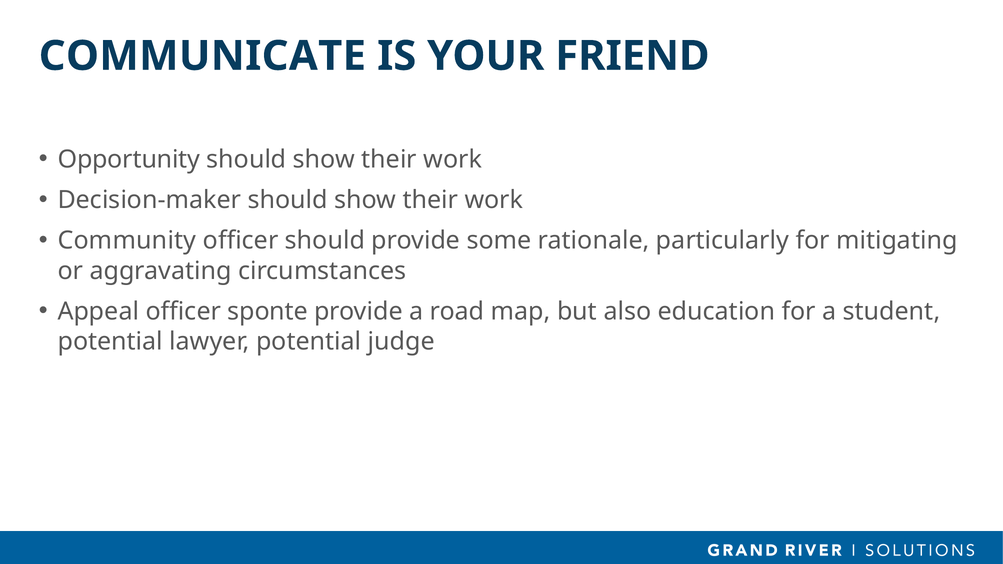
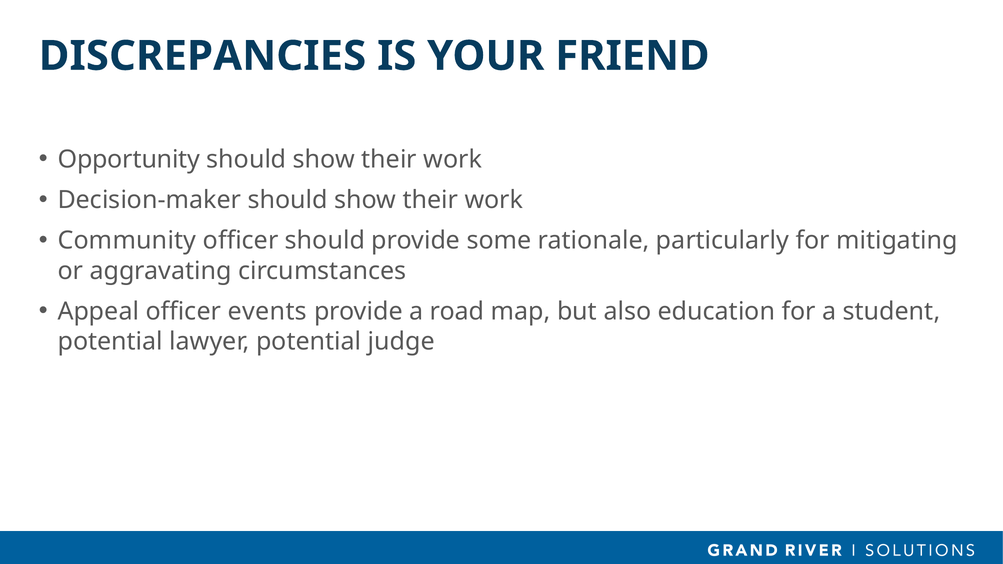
COMMUNICATE: COMMUNICATE -> DISCREPANCIES
sponte: sponte -> events
